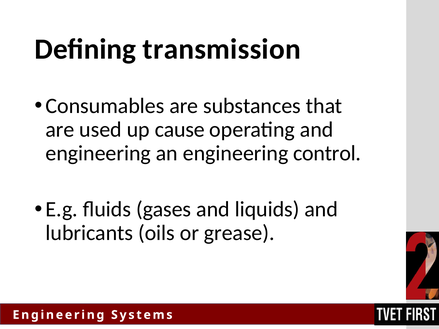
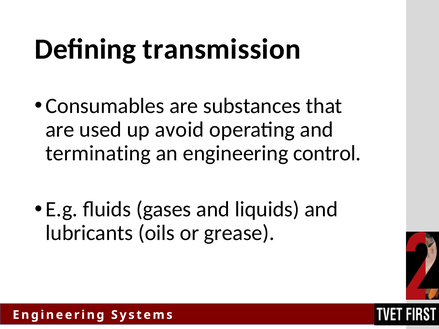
cause: cause -> avoid
engineering at (98, 153): engineering -> terminating
